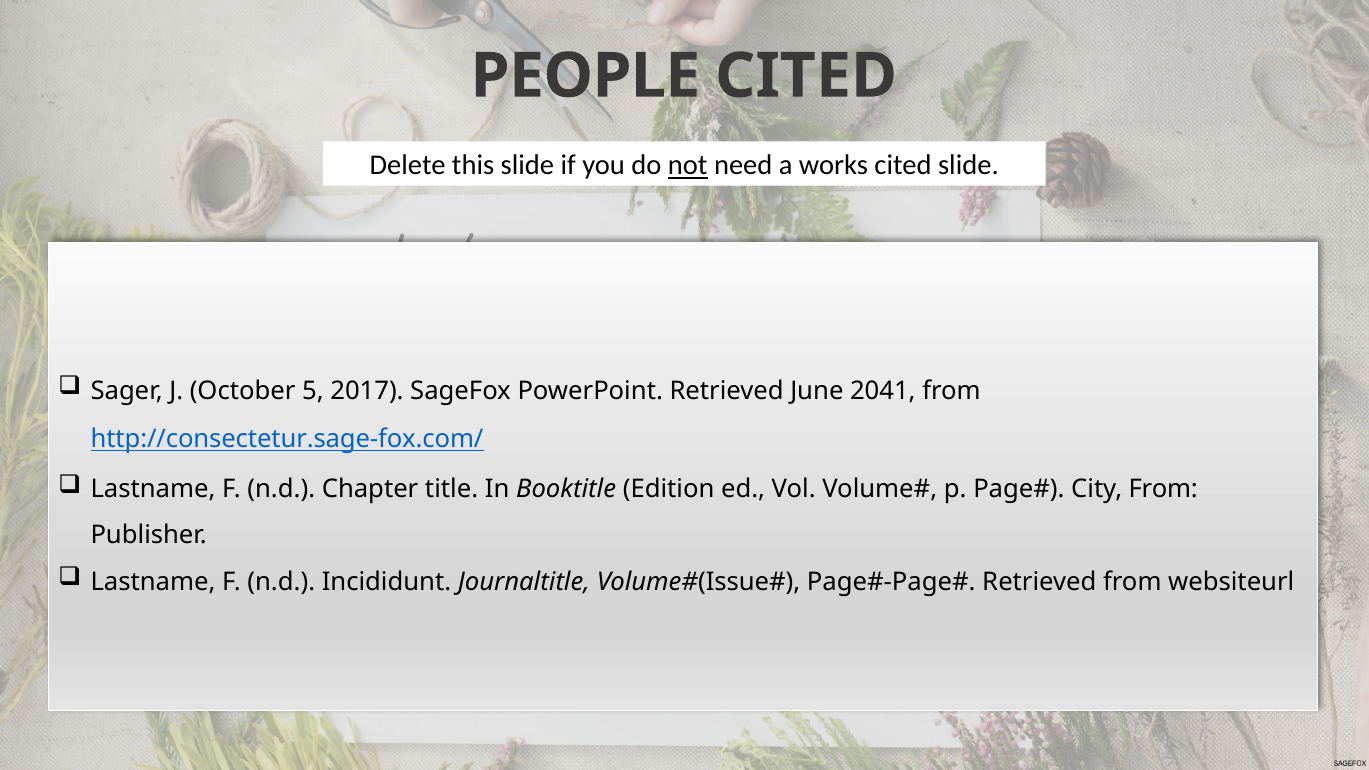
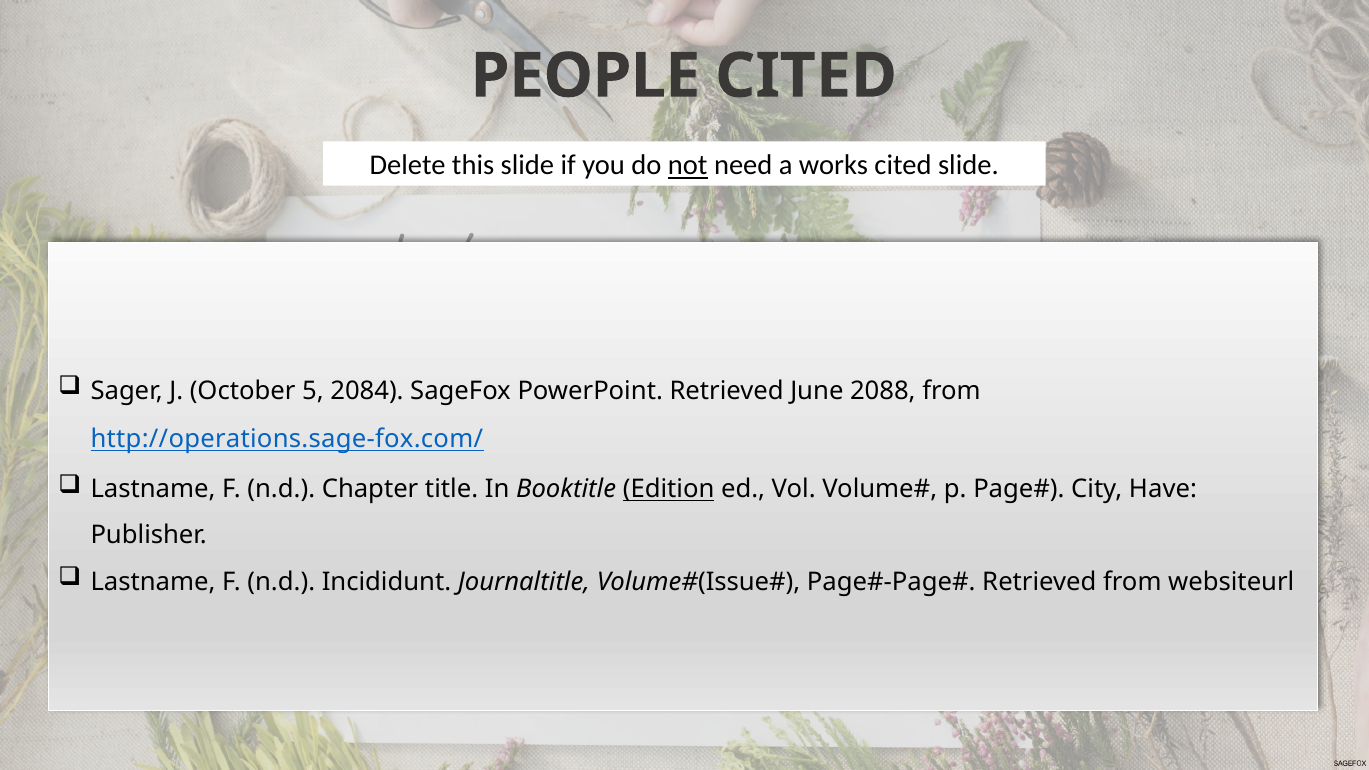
2017: 2017 -> 2084
2041: 2041 -> 2088
http://consectetur.sage-fox.com/: http://consectetur.sage-fox.com/ -> http://operations.sage-fox.com/
Edition underline: none -> present
City From: From -> Have
